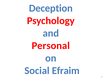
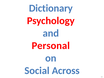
Deception: Deception -> Dictionary
Efraim: Efraim -> Across
